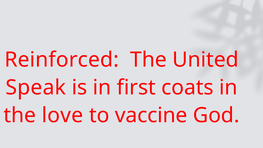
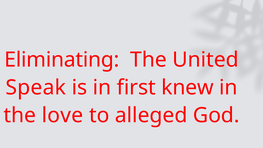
Reinforced: Reinforced -> Eliminating
coats: coats -> knew
vaccine: vaccine -> alleged
